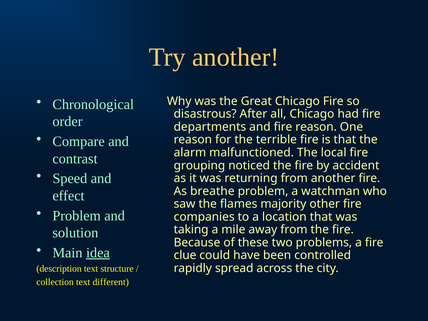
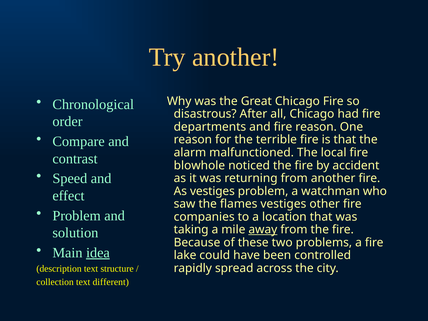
grouping: grouping -> blowhole
As breathe: breathe -> vestiges
flames majority: majority -> vestiges
away underline: none -> present
clue: clue -> lake
